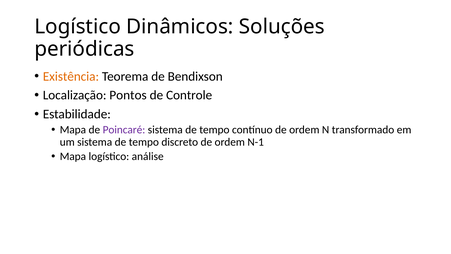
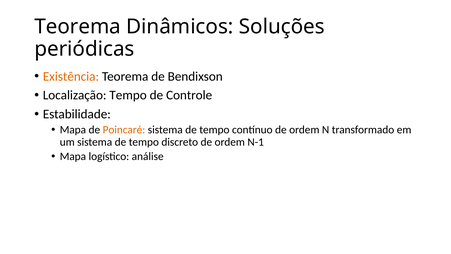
Logístico at (78, 27): Logístico -> Teorema
Localização Pontos: Pontos -> Tempo
Poincaré colour: purple -> orange
